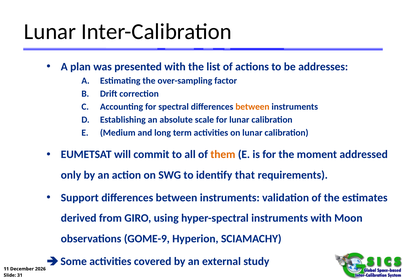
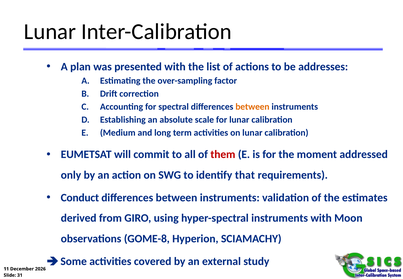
them colour: orange -> red
Support: Support -> Conduct
GOME-9: GOME-9 -> GOME-8
